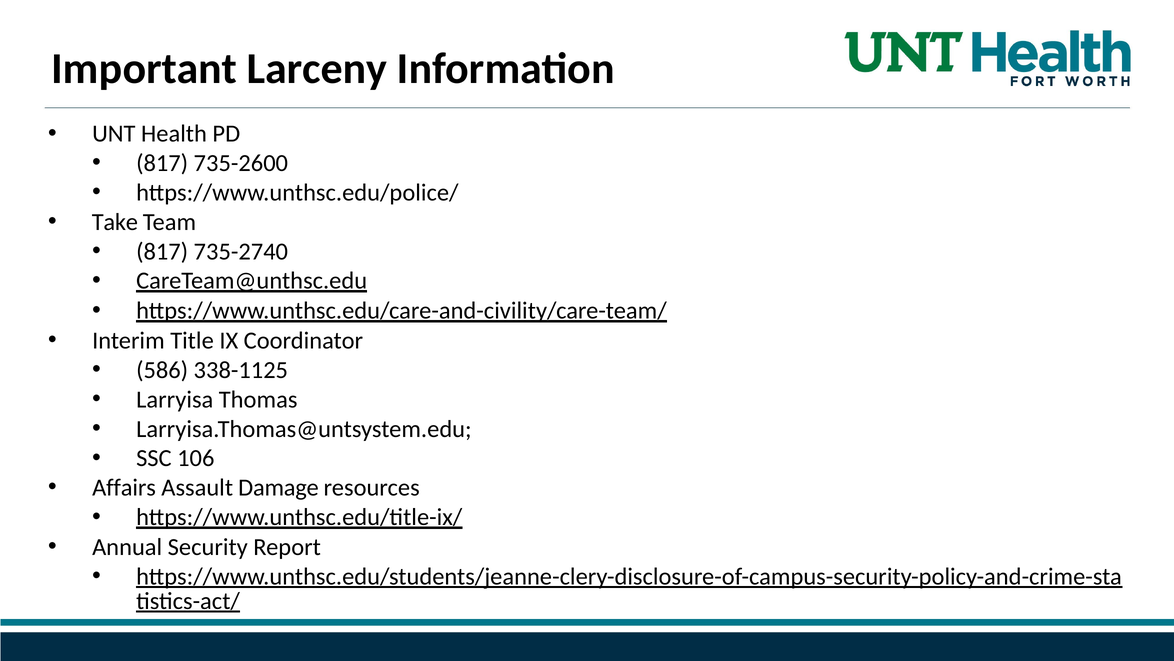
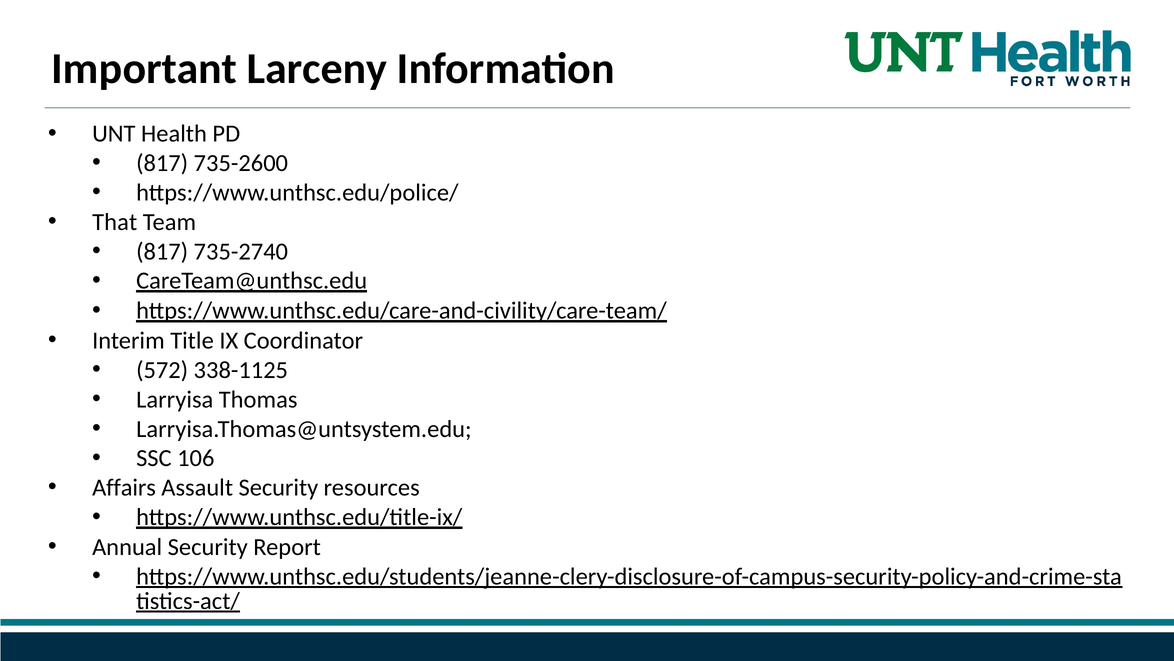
Take: Take -> That
586: 586 -> 572
Assault Damage: Damage -> Security
